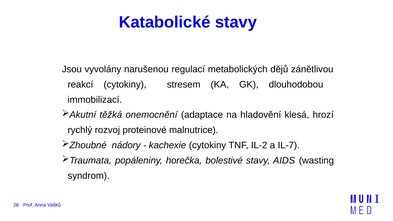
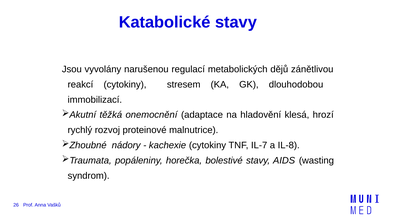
IL-2: IL-2 -> IL-7
IL-7: IL-7 -> IL-8
